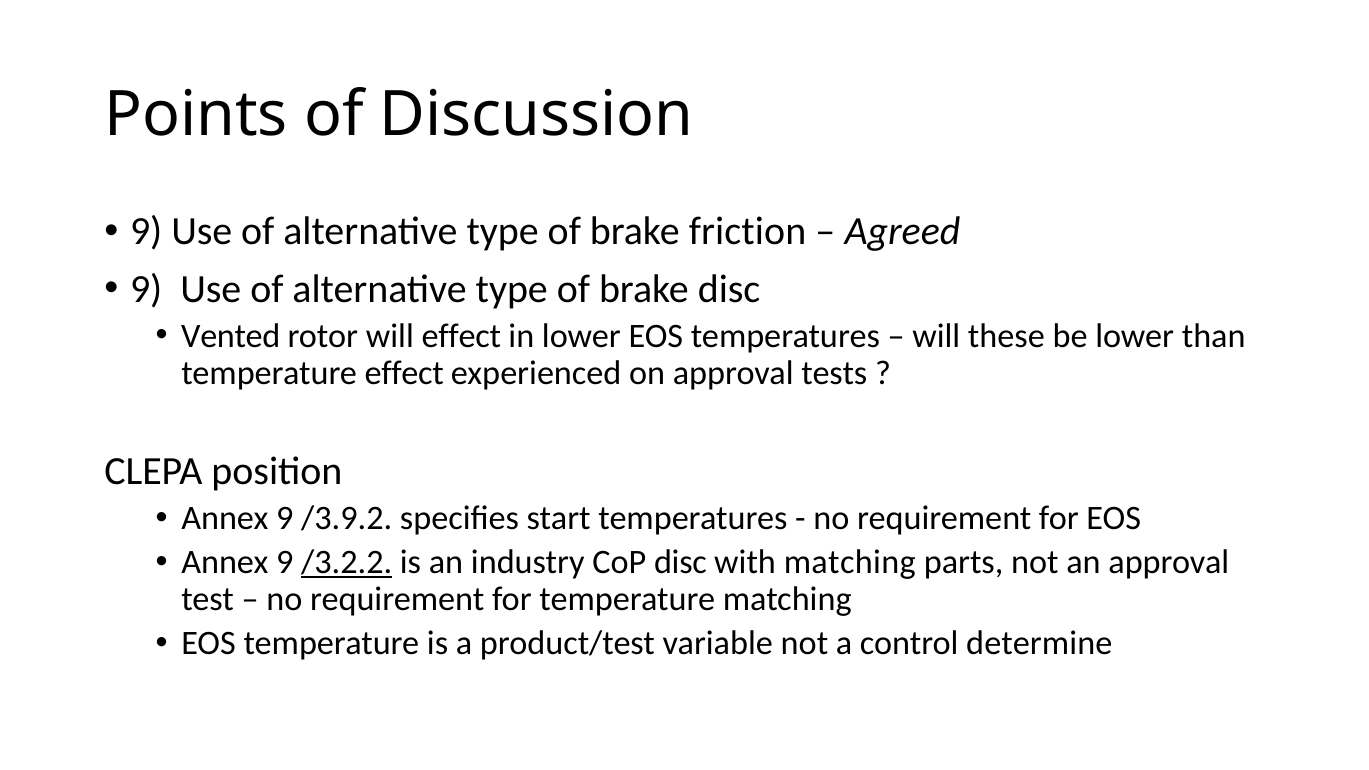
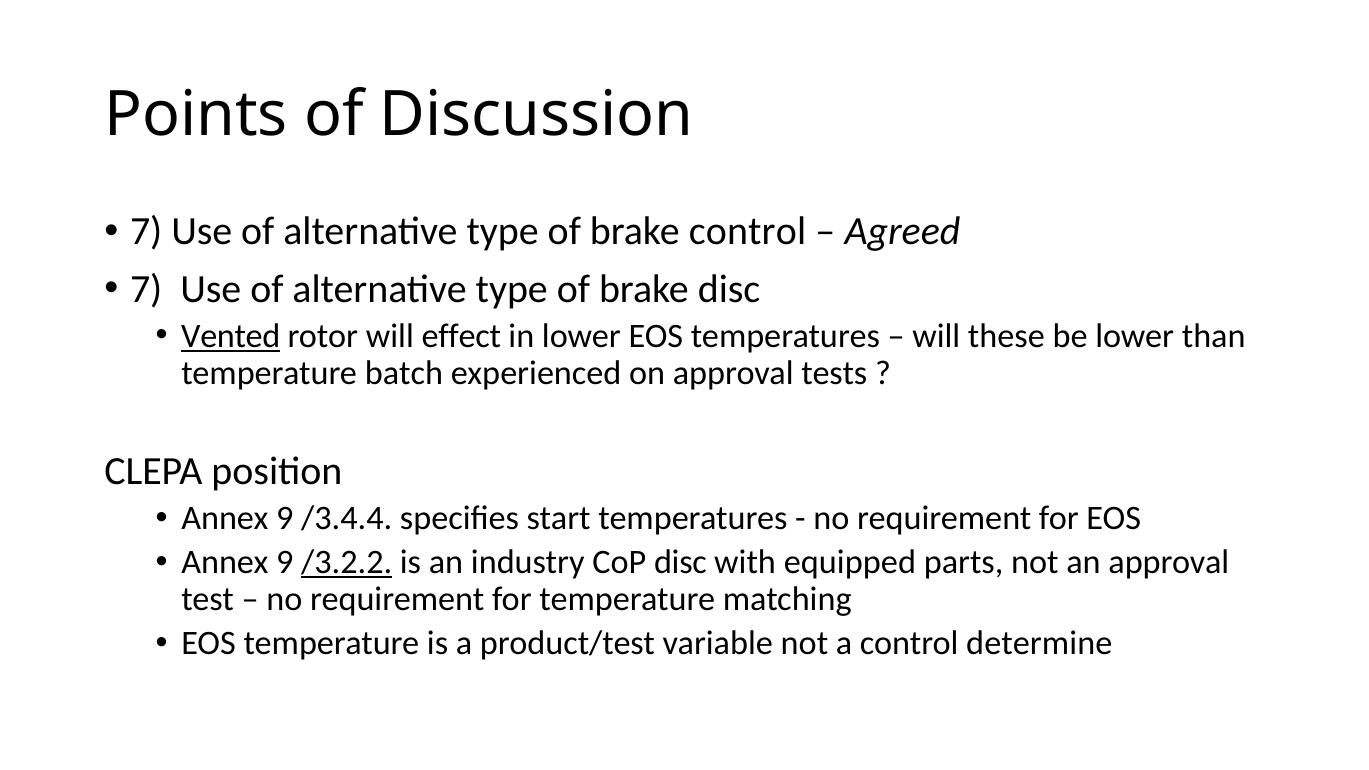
9 at (146, 231): 9 -> 7
brake friction: friction -> control
9 at (146, 289): 9 -> 7
Vented underline: none -> present
temperature effect: effect -> batch
/3.9.2: /3.9.2 -> /3.4.4
with matching: matching -> equipped
